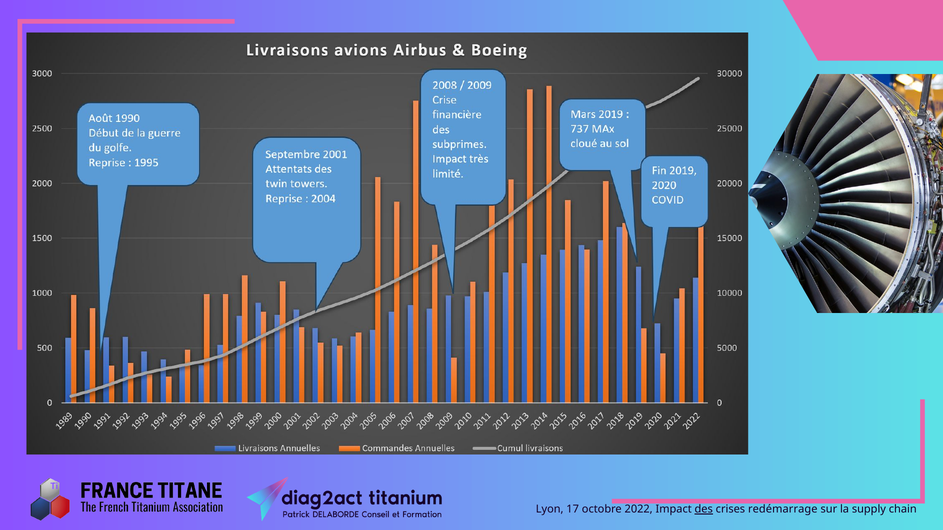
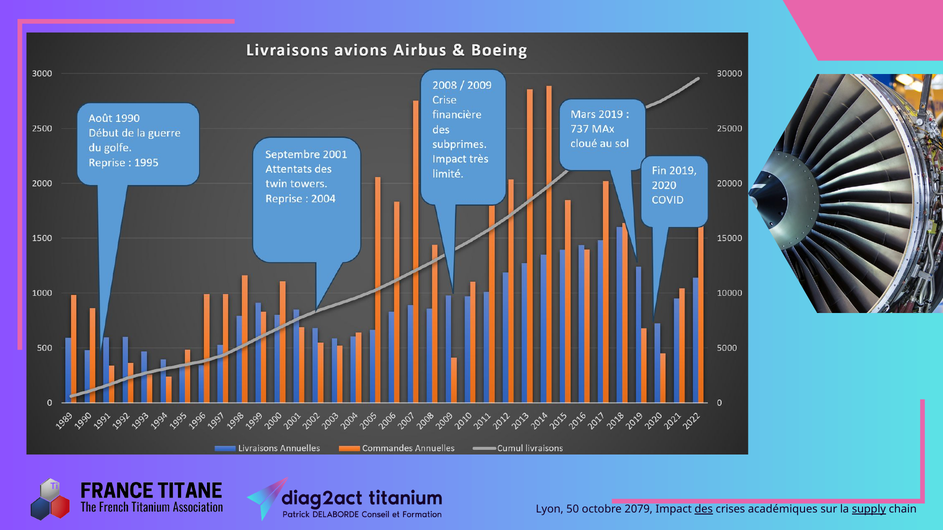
17: 17 -> 50
2022: 2022 -> 2079
redémarrage: redémarrage -> académiques
supply underline: none -> present
